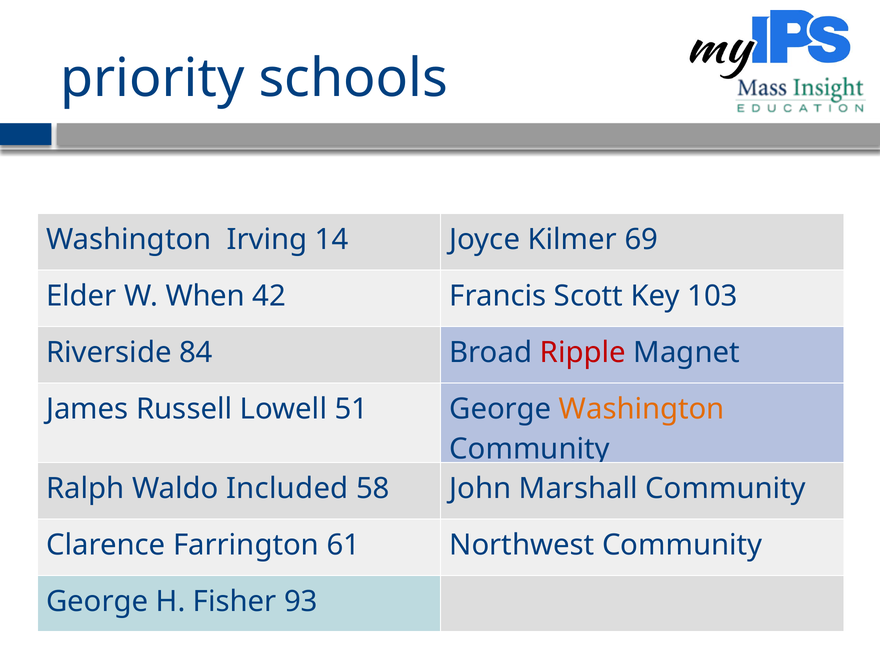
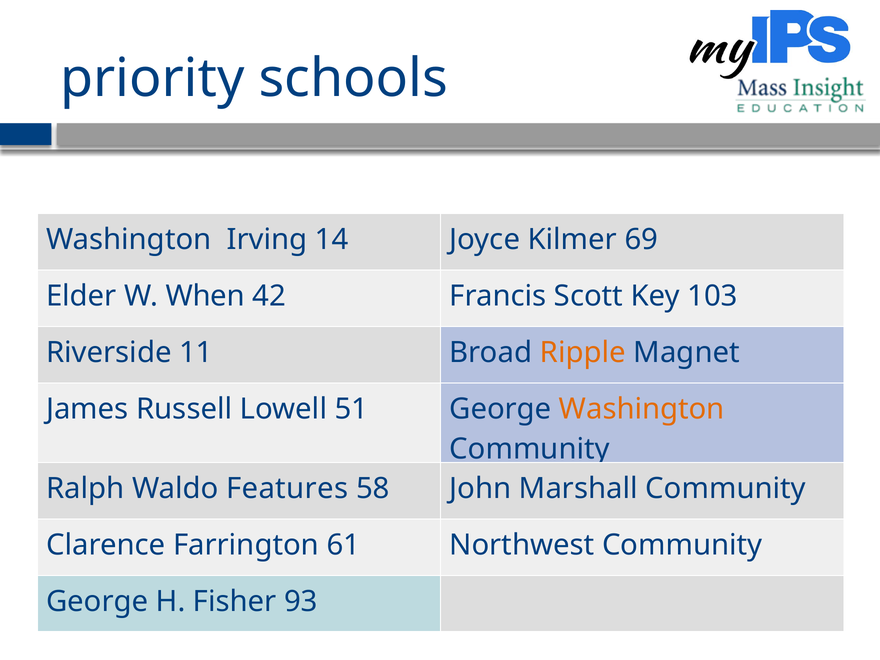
84: 84 -> 11
Ripple colour: red -> orange
Included: Included -> Features
